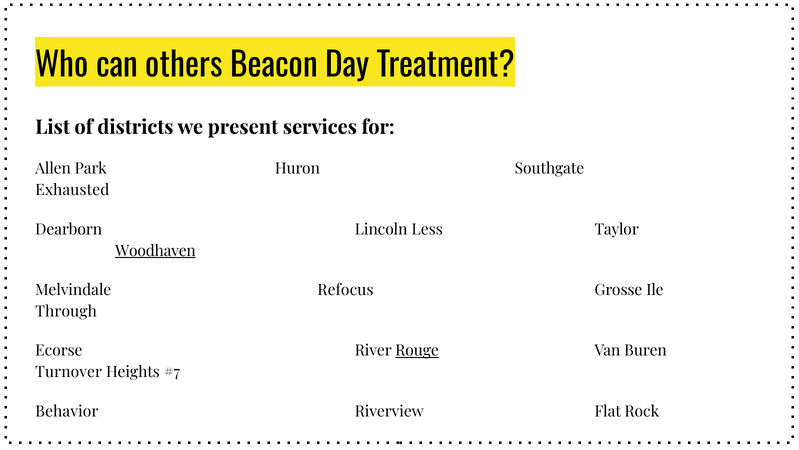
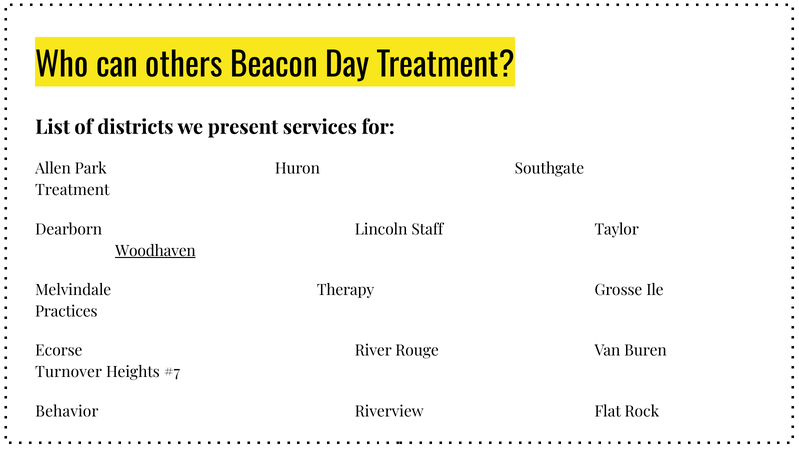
Exhausted at (72, 190): Exhausted -> Treatment
Less: Less -> Staff
Refocus: Refocus -> Therapy
Through: Through -> Practices
Rouge underline: present -> none
